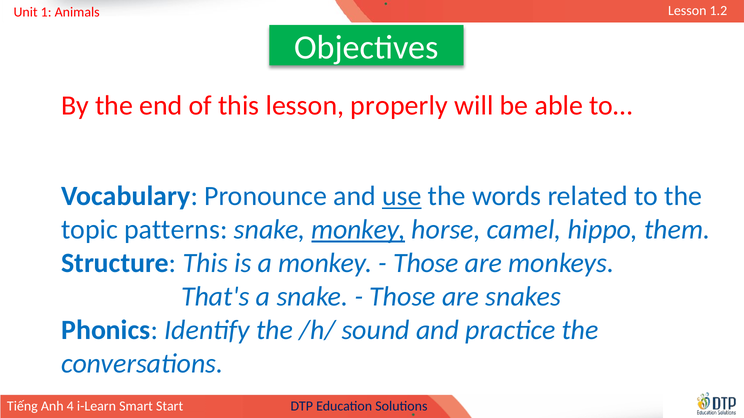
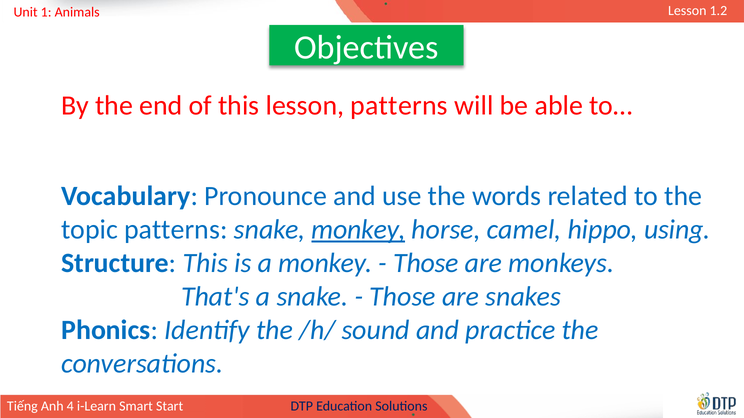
lesson properly: properly -> patterns
use underline: present -> none
them: them -> using
